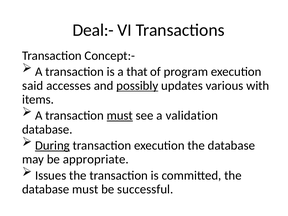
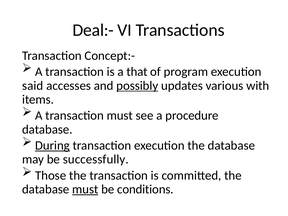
must at (120, 116) underline: present -> none
validation: validation -> procedure
appropriate: appropriate -> successfully
Issues: Issues -> Those
must at (85, 189) underline: none -> present
successful: successful -> conditions
